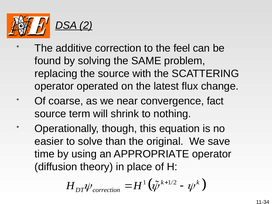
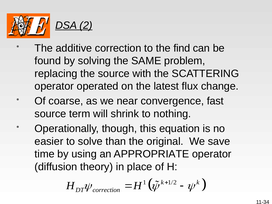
feel: feel -> find
fact: fact -> fast
